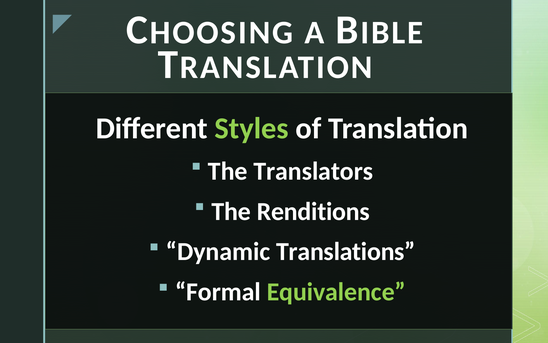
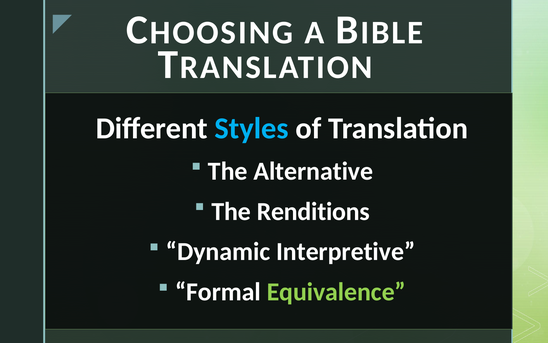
Styles colour: light green -> light blue
Translators: Translators -> Alternative
Translations: Translations -> Interpretive
